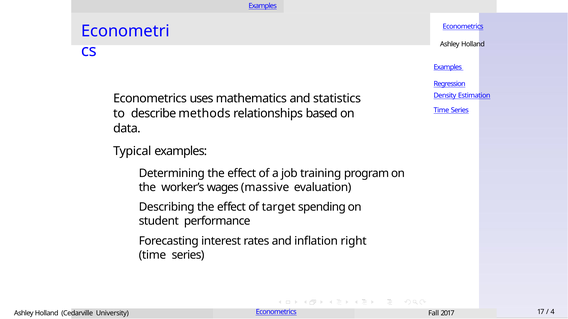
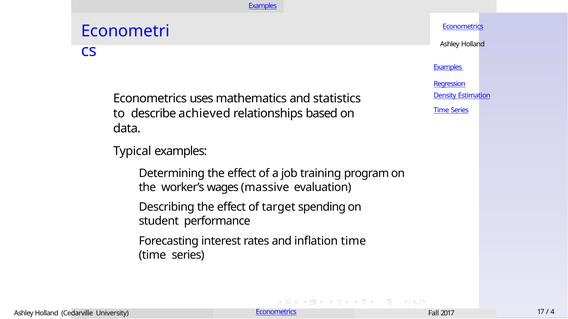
methods: methods -> achieved
inflation right: right -> time
